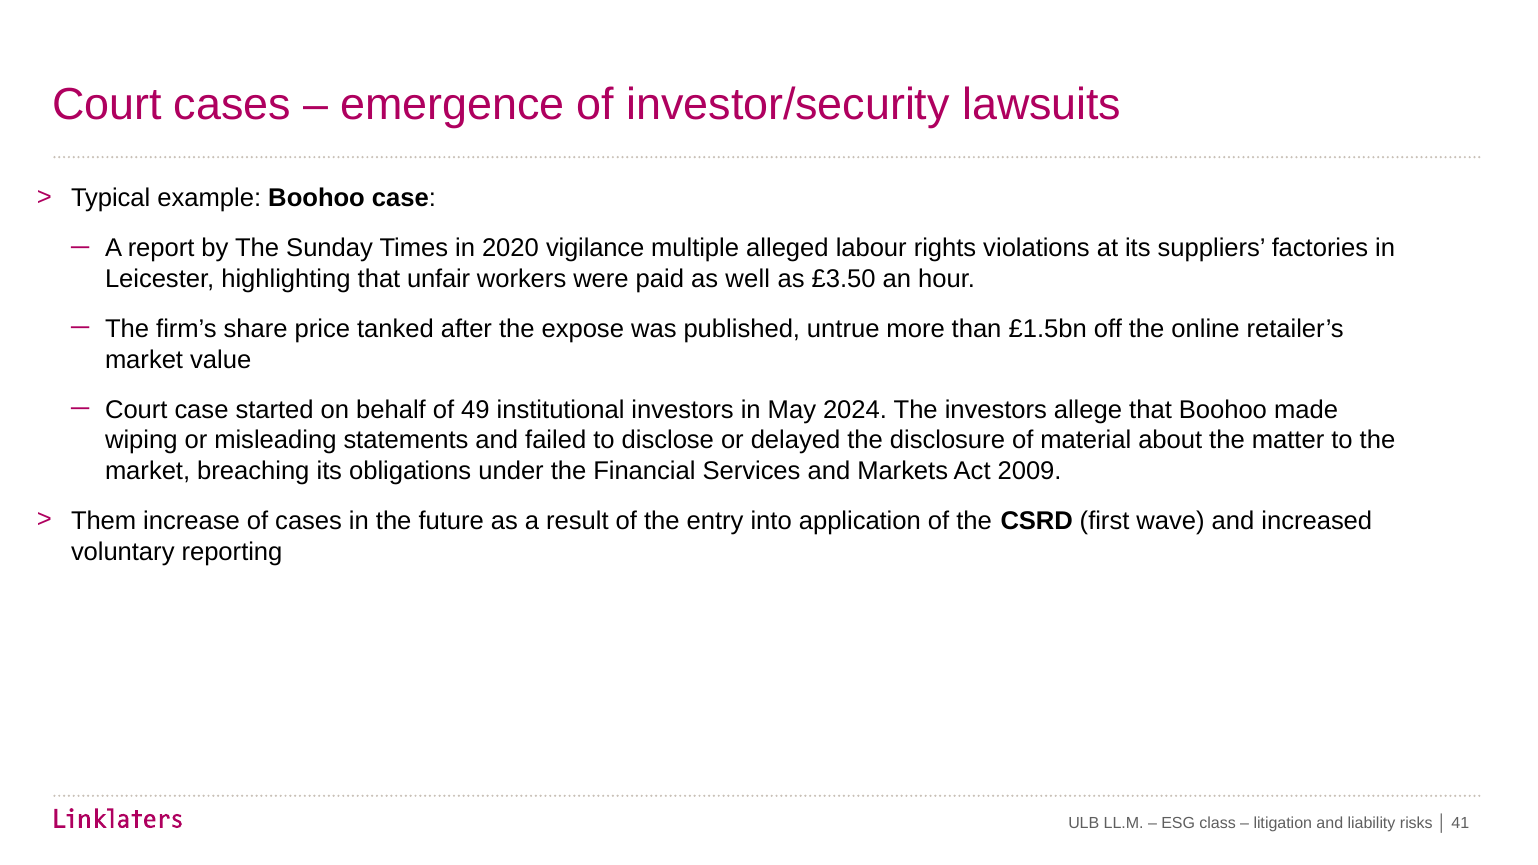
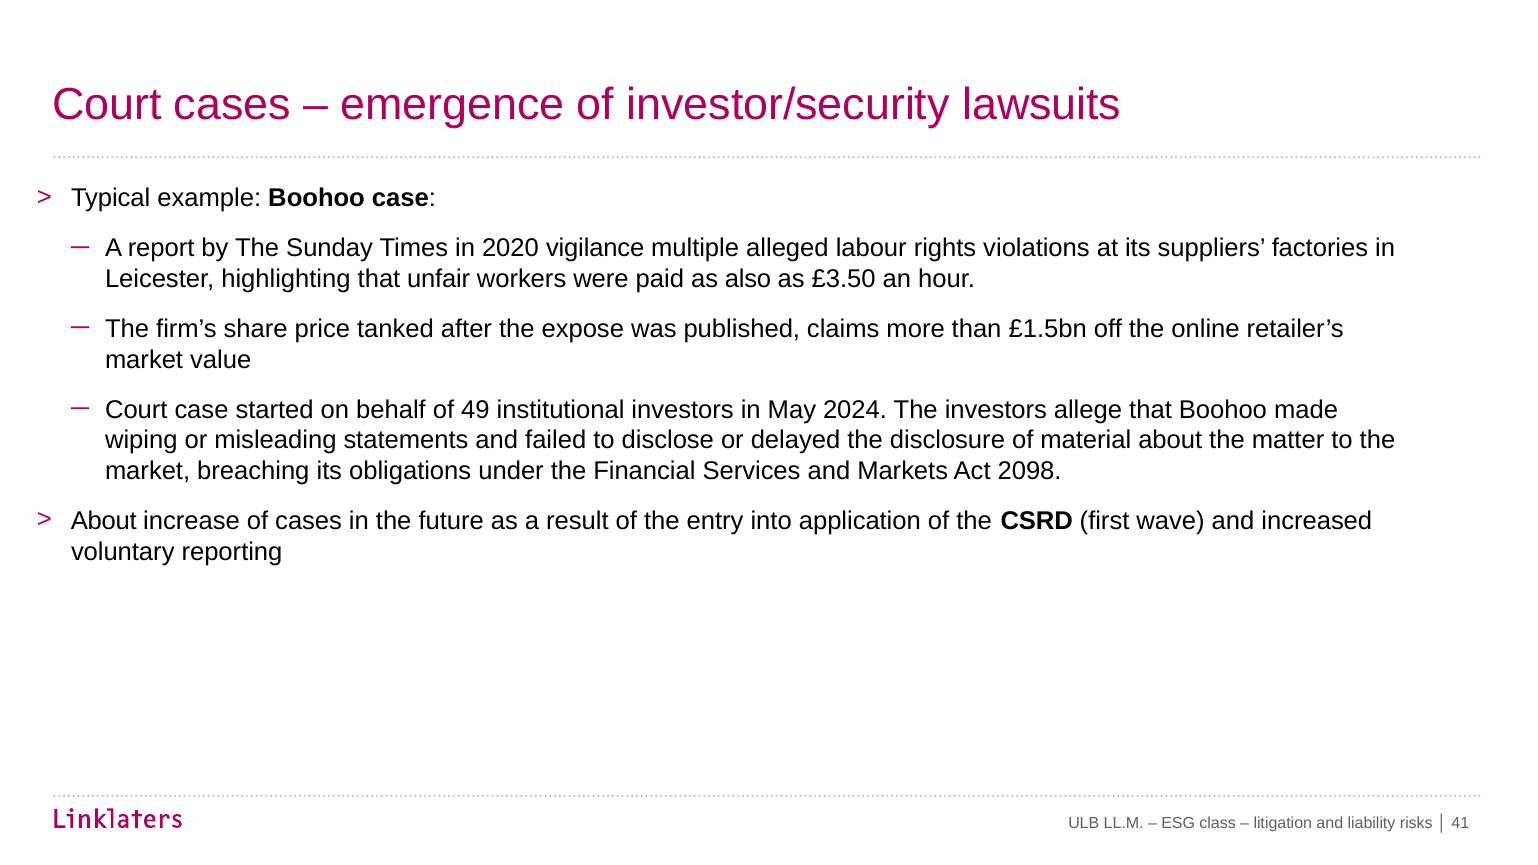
well: well -> also
untrue: untrue -> claims
2009: 2009 -> 2098
Them at (104, 521): Them -> About
